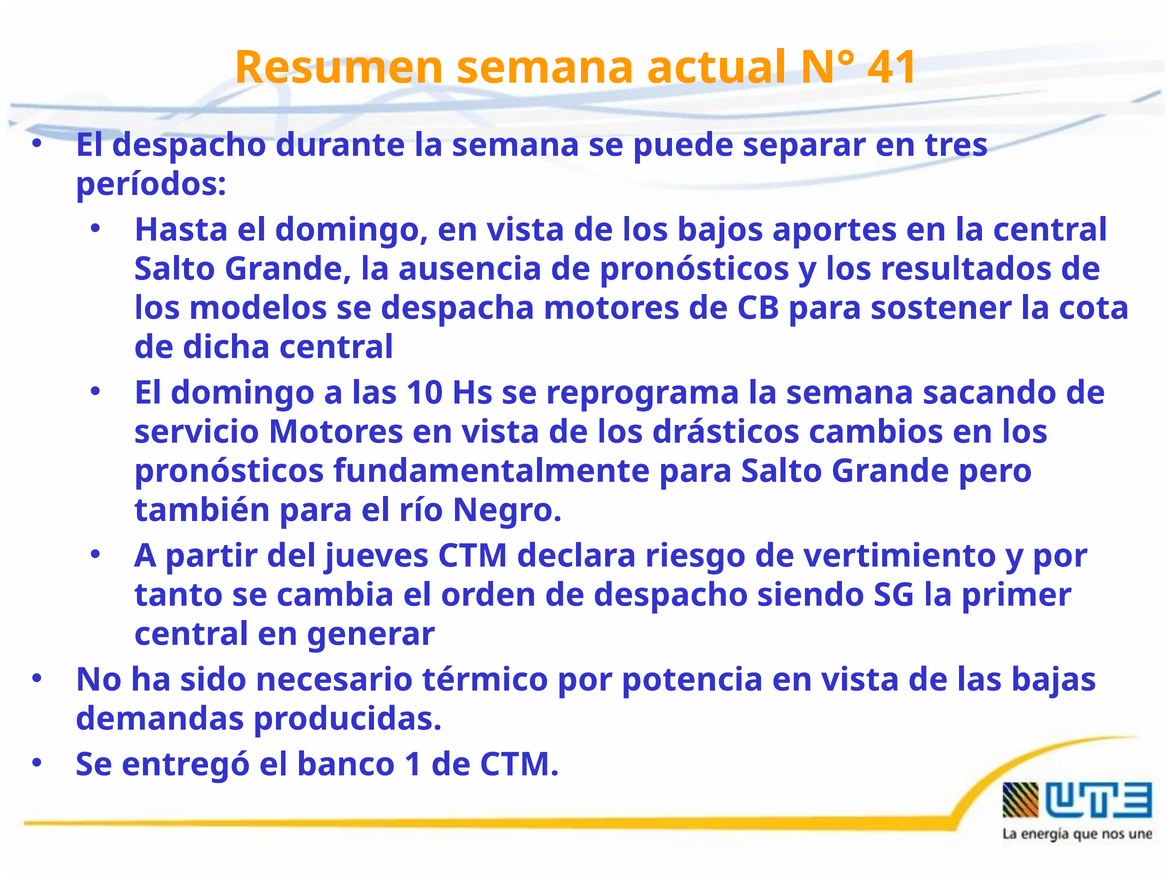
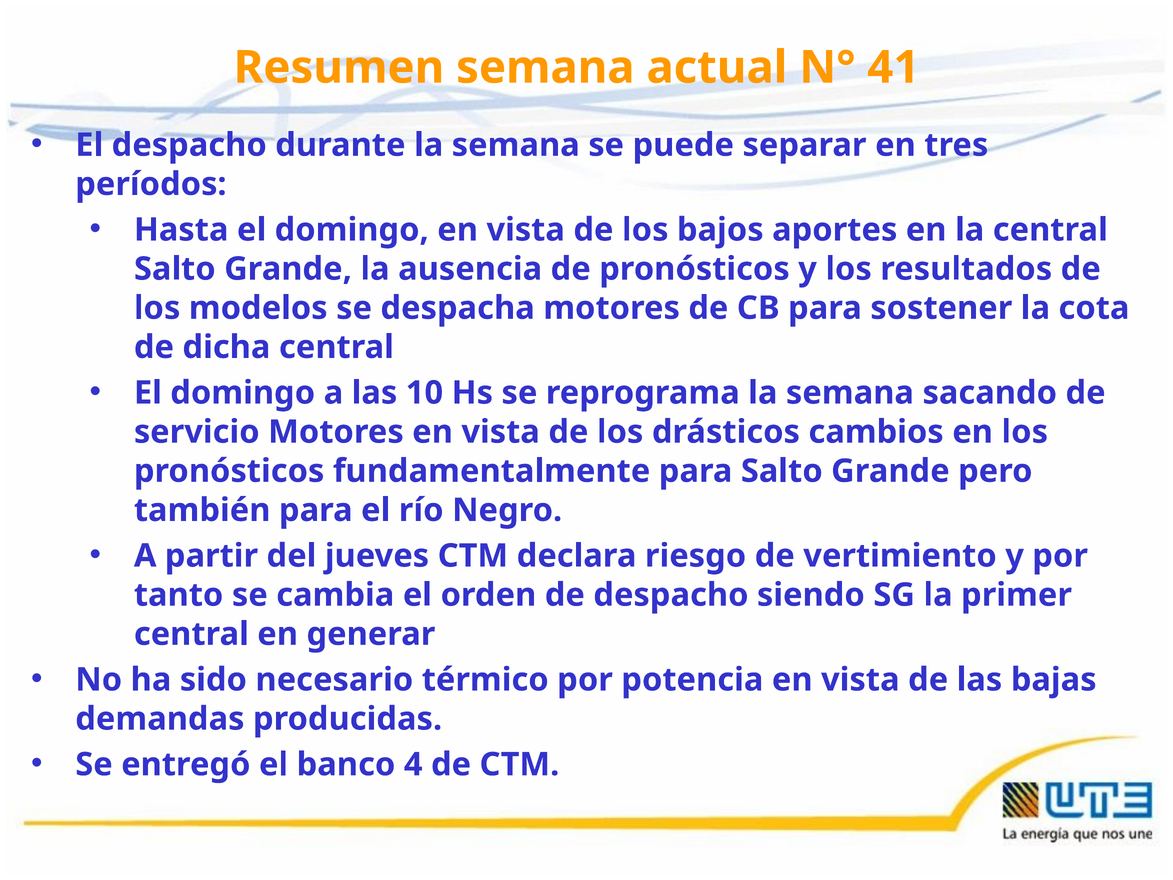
1: 1 -> 4
